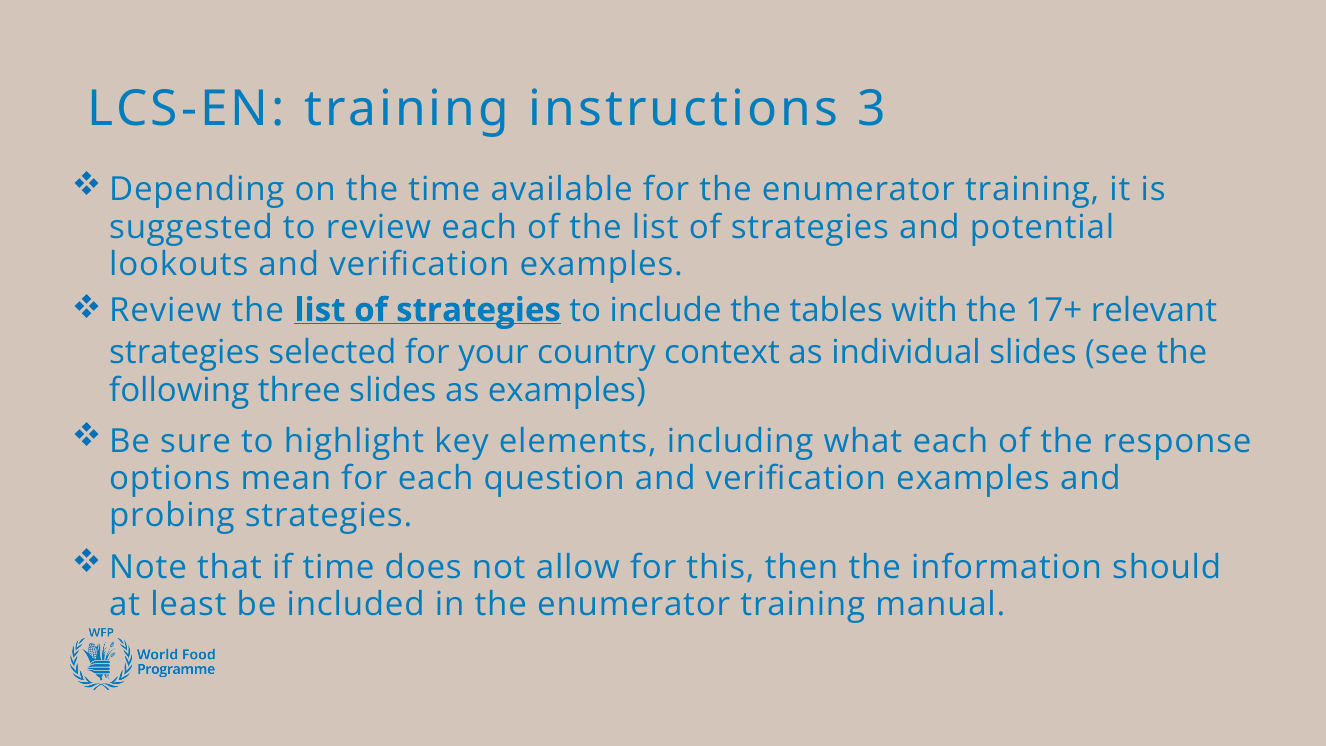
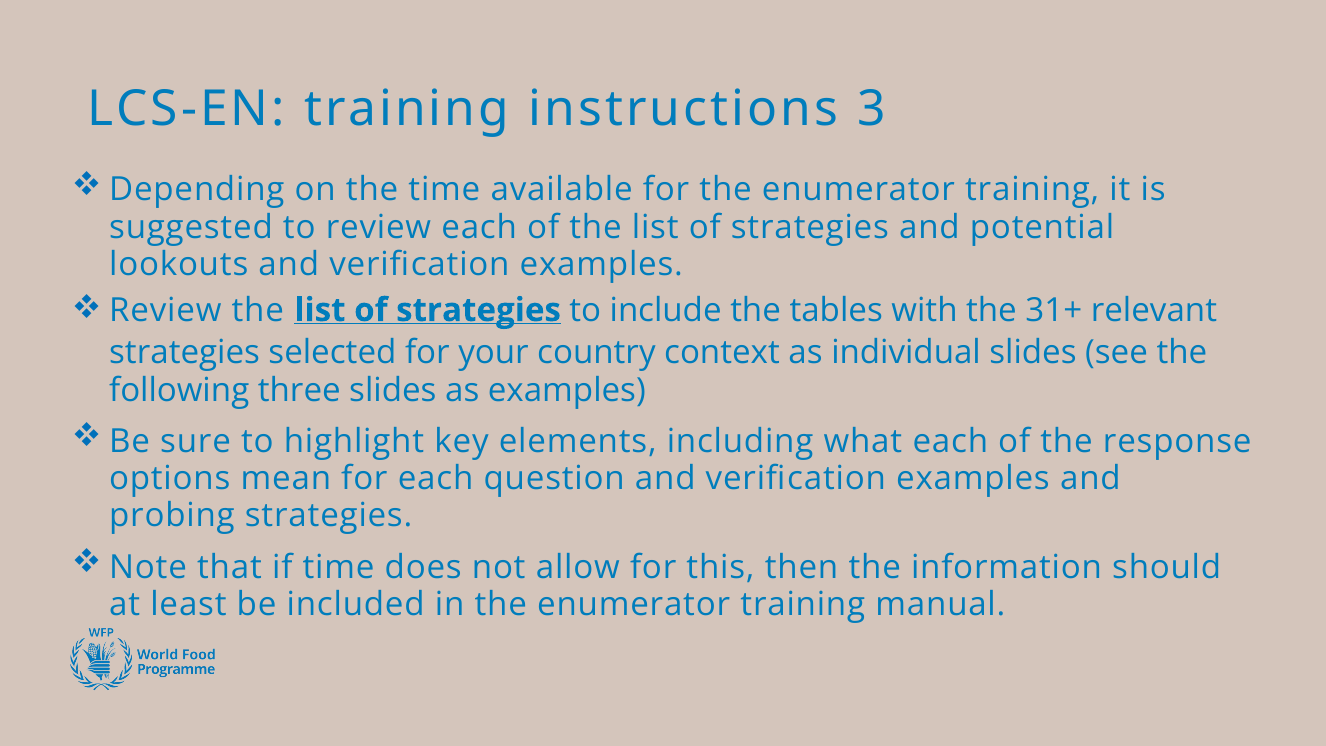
17+: 17+ -> 31+
